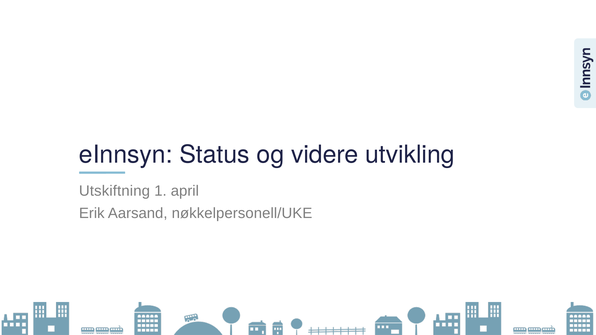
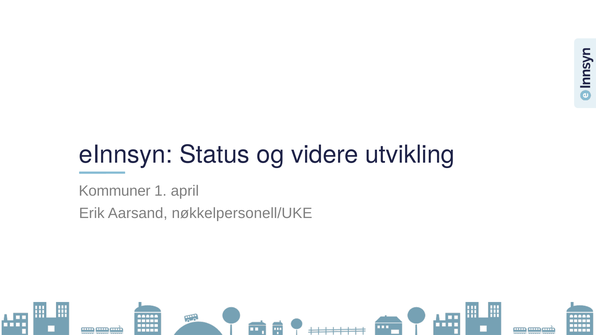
Utskiftning: Utskiftning -> Kommuner
